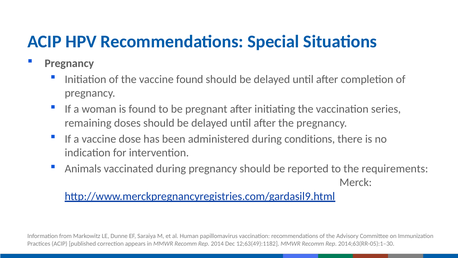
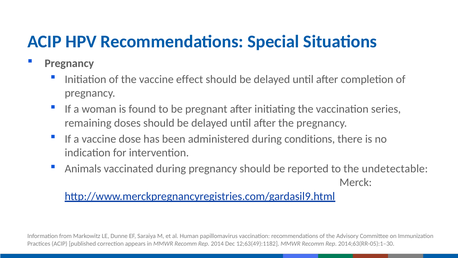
vaccine found: found -> effect
requirements: requirements -> undetectable
